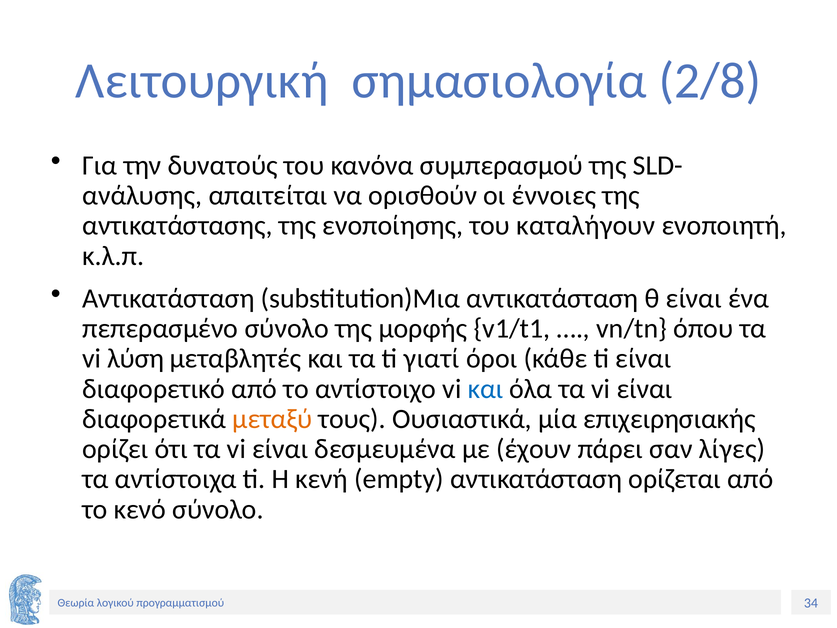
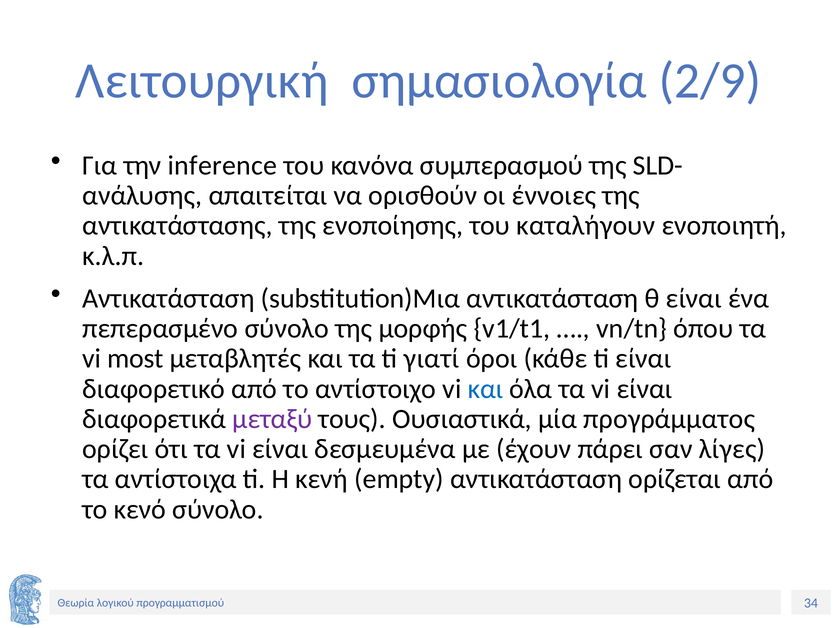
2/8: 2/8 -> 2/9
δυνατούς: δυνατούς -> inference
λύση: λύση -> most
μεταξύ colour: orange -> purple
επιχειρησιακής: επιχειρησιακής -> προγράμματος
